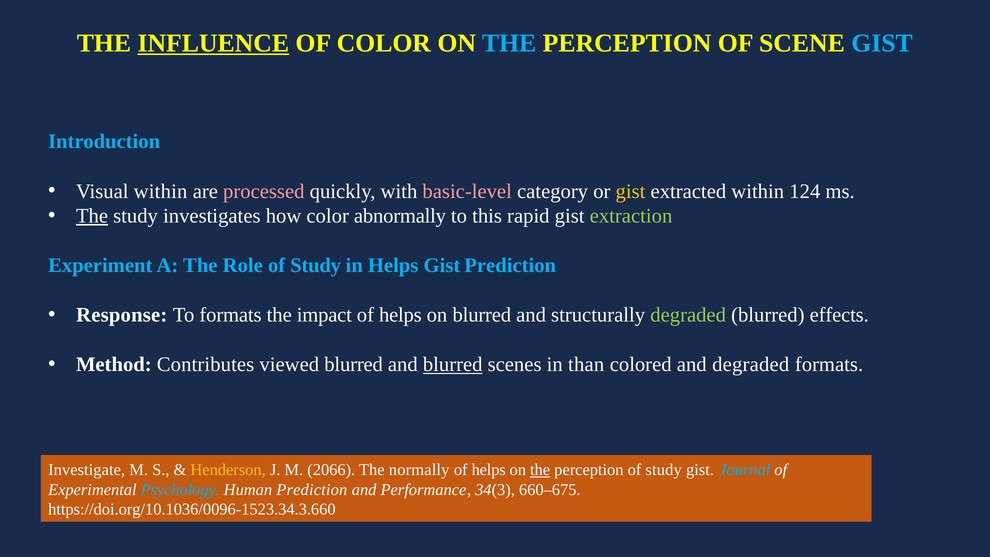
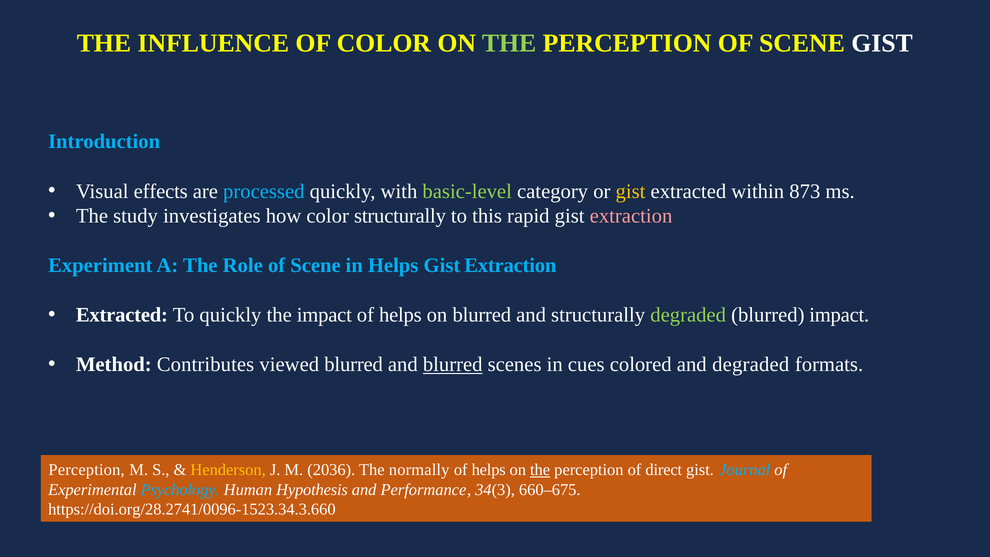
INFLUENCE underline: present -> none
THE at (509, 43) colour: light blue -> light green
GIST at (882, 43) colour: light blue -> white
Visual within: within -> effects
processed colour: pink -> light blue
basic-level colour: pink -> light green
124: 124 -> 873
The at (92, 216) underline: present -> none
color abnormally: abnormally -> structurally
extraction at (631, 216) colour: light green -> pink
Role of Study: Study -> Scene
Prediction at (510, 265): Prediction -> Extraction
Response at (122, 315): Response -> Extracted
To formats: formats -> quickly
blurred effects: effects -> impact
than: than -> cues
Investigate at (87, 470): Investigate -> Perception
2066: 2066 -> 2036
perception of study: study -> direct
Human Prediction: Prediction -> Hypothesis
https://doi.org/10.1036/0096-1523.34.3.660: https://doi.org/10.1036/0096-1523.34.3.660 -> https://doi.org/28.2741/0096-1523.34.3.660
